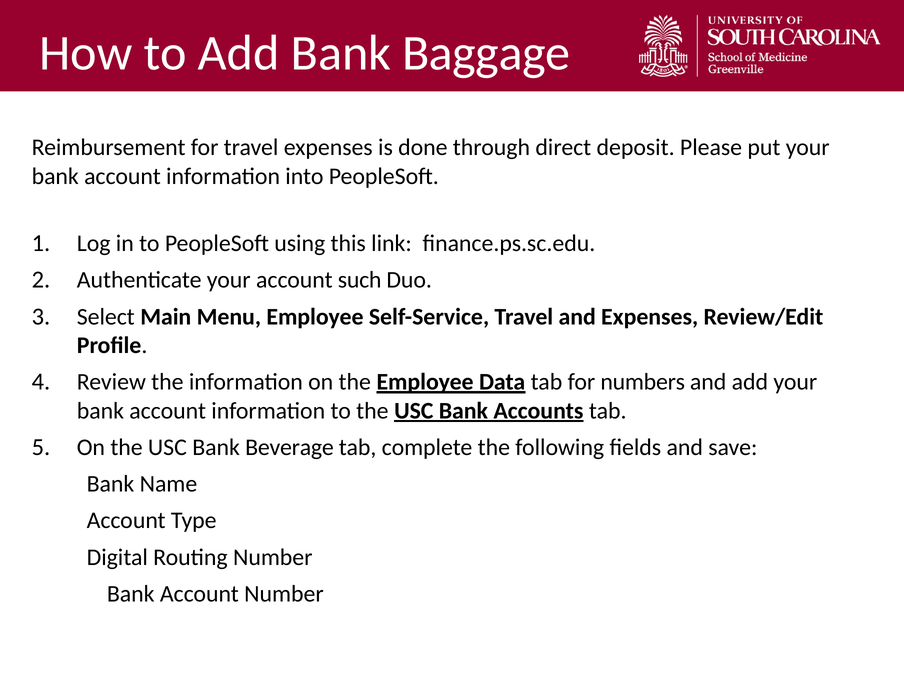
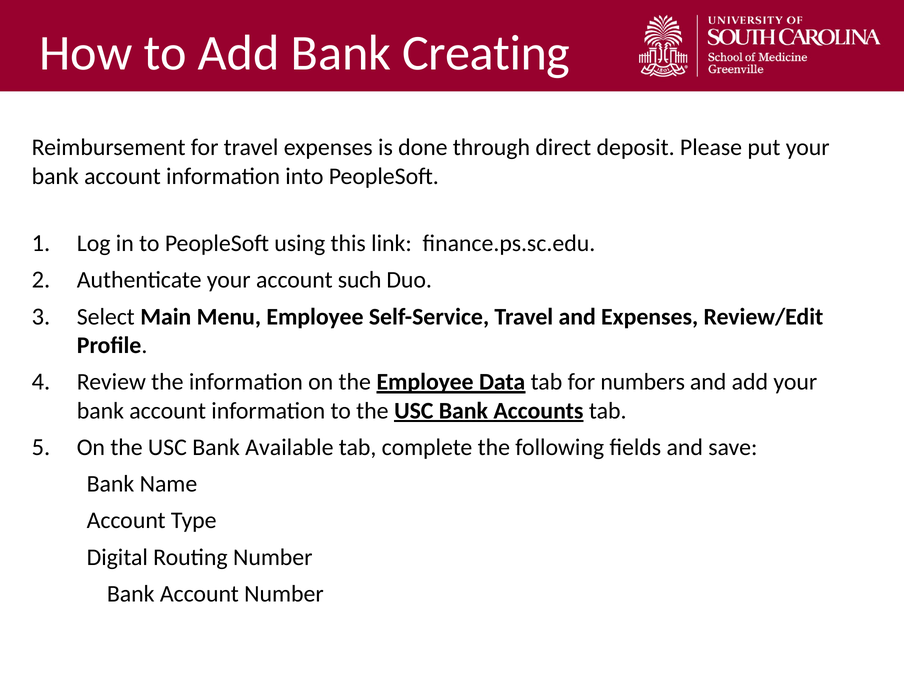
Baggage: Baggage -> Creating
Beverage: Beverage -> Available
